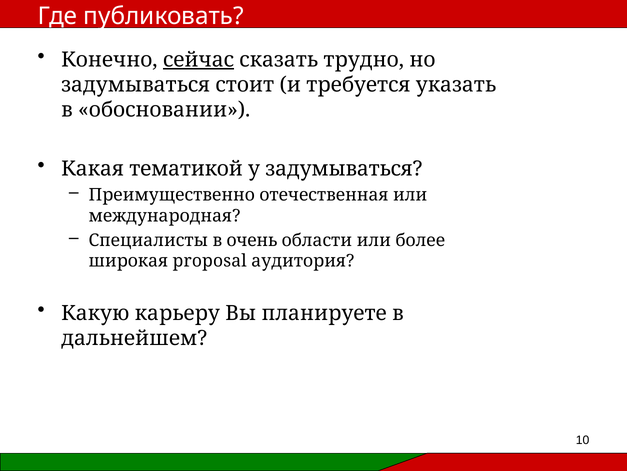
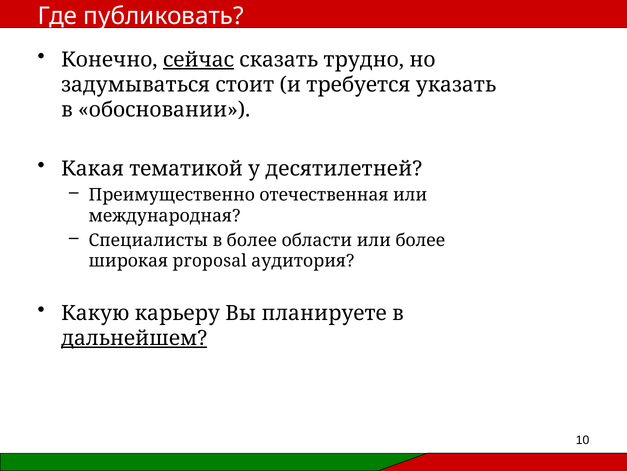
у задумываться: задумываться -> десятилетней
в очень: очень -> более
дальнейшем underline: none -> present
